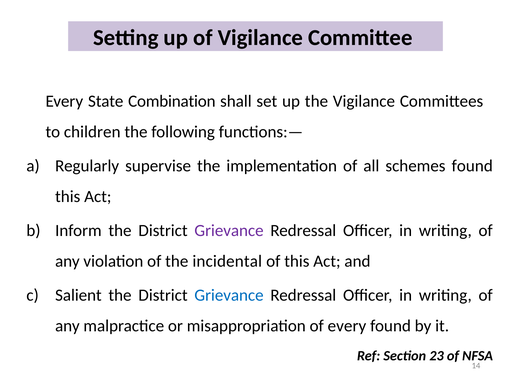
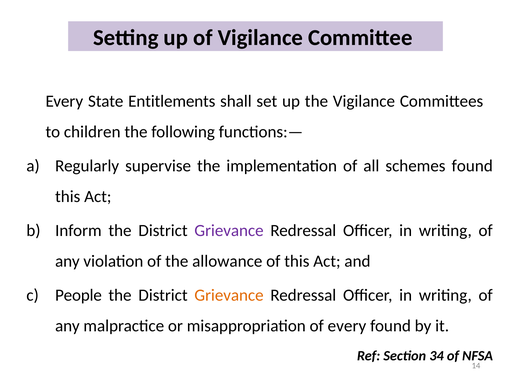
Combination: Combination -> Entitlements
incidental: incidental -> allowance
Salient: Salient -> People
Grievance at (229, 295) colour: blue -> orange
23: 23 -> 34
